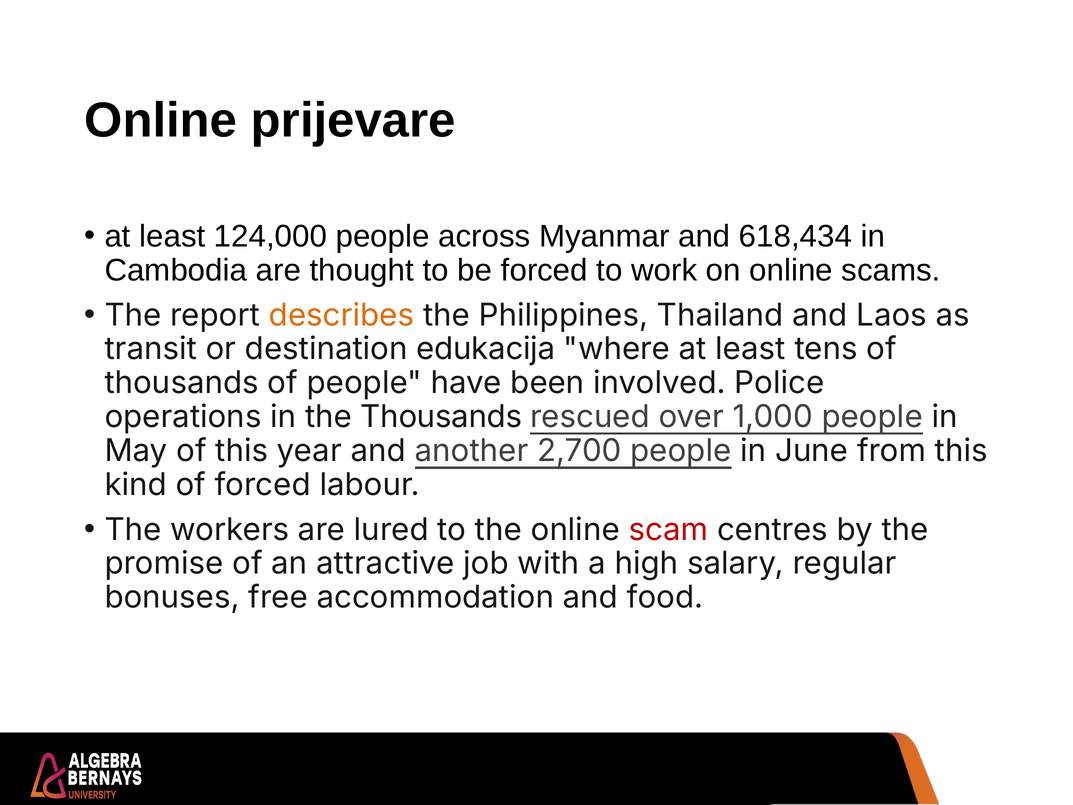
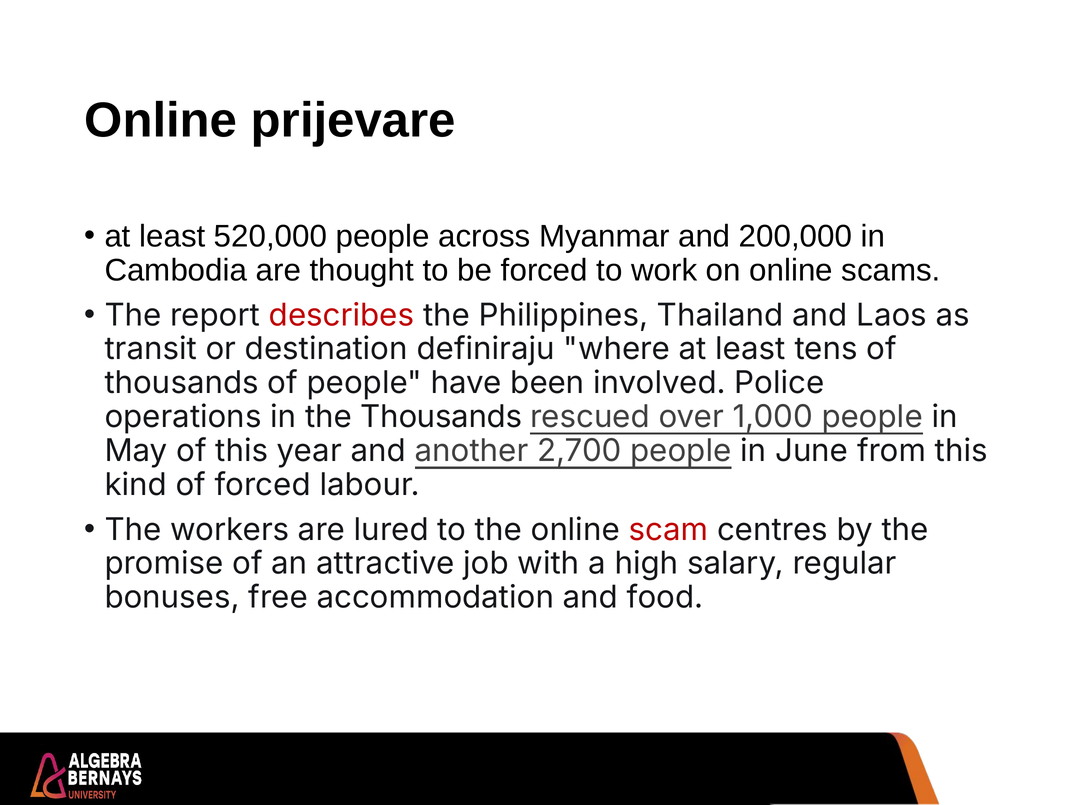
124,000: 124,000 -> 520,000
618,434: 618,434 -> 200,000
describes colour: orange -> red
edukacija: edukacija -> definiraju
